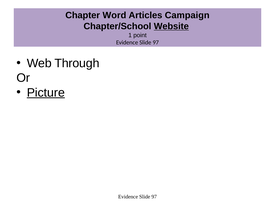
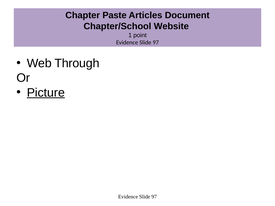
Word: Word -> Paste
Campaign: Campaign -> Document
Website underline: present -> none
